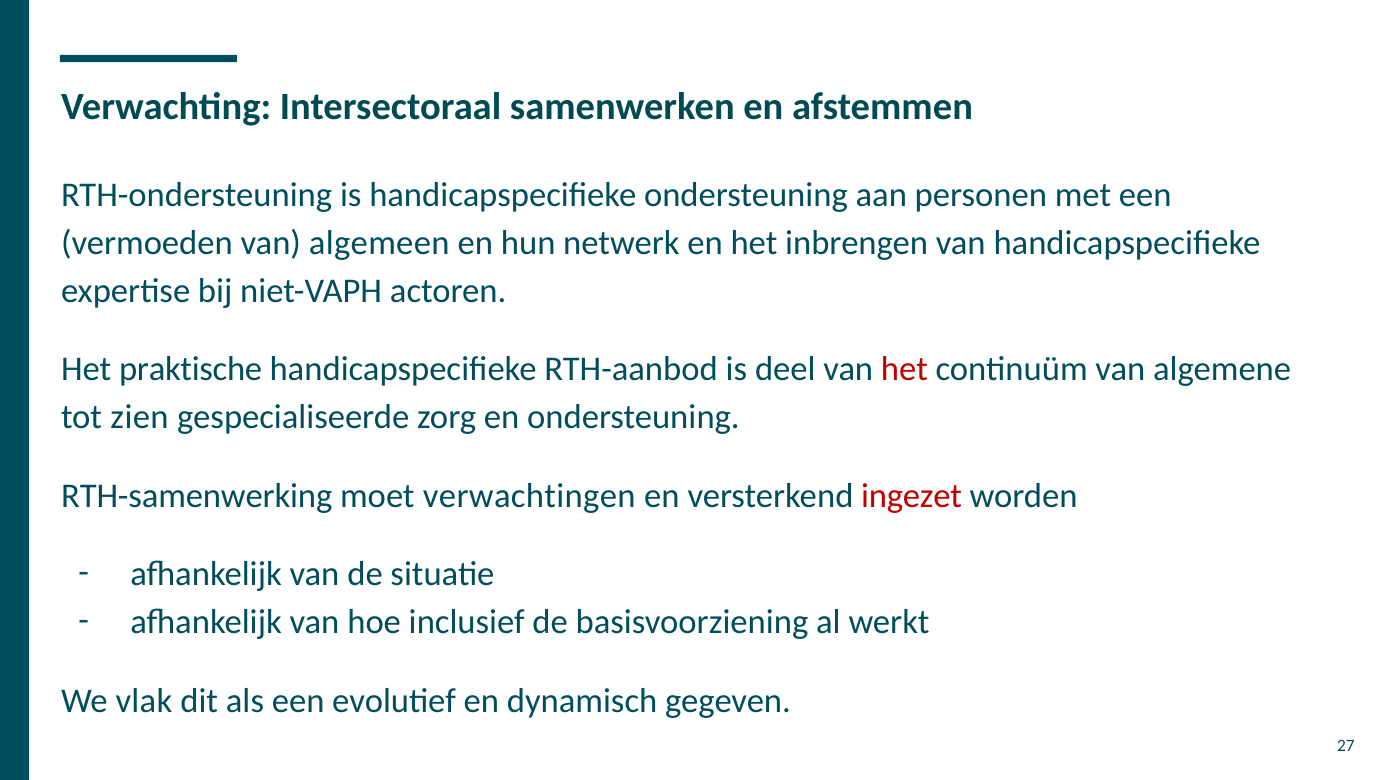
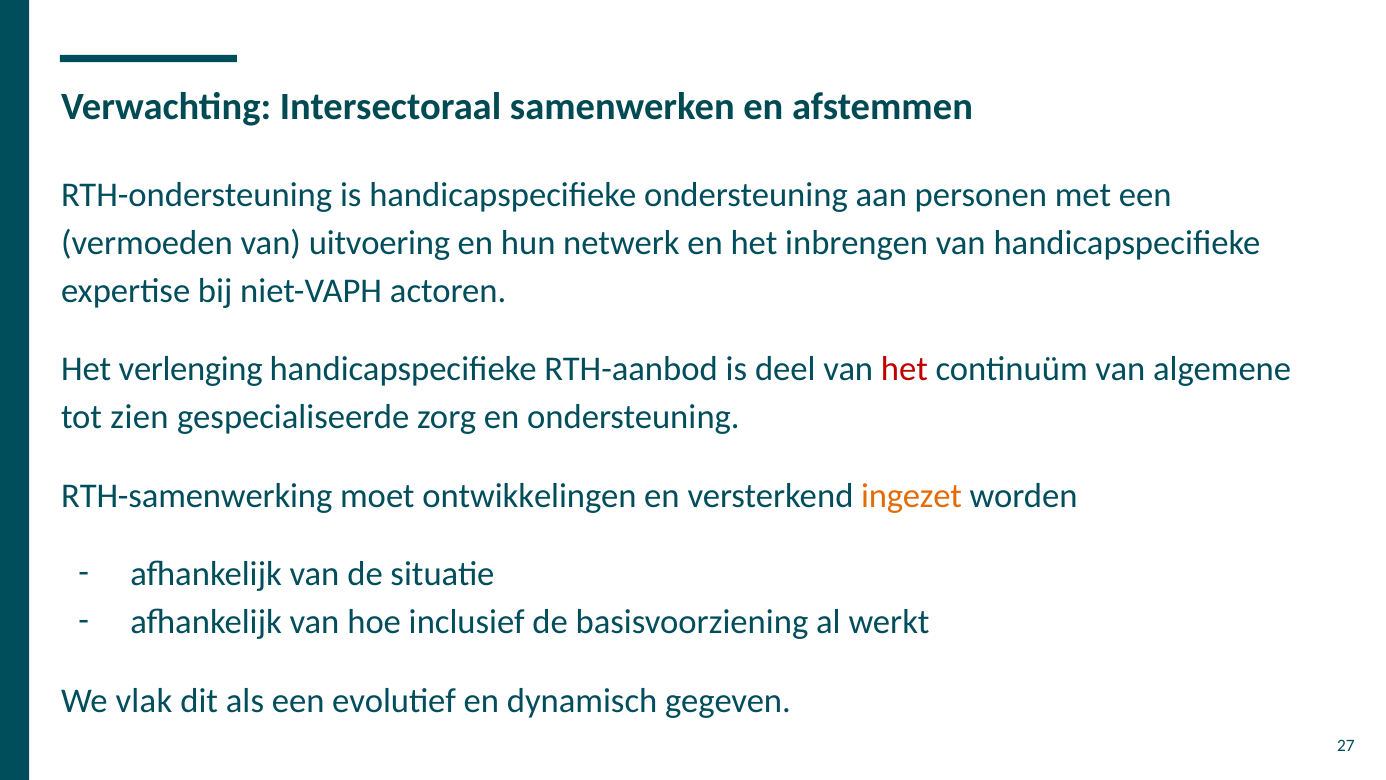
algemeen: algemeen -> uitvoering
praktische: praktische -> verlenging
verwachtingen: verwachtingen -> ontwikkelingen
ingezet colour: red -> orange
